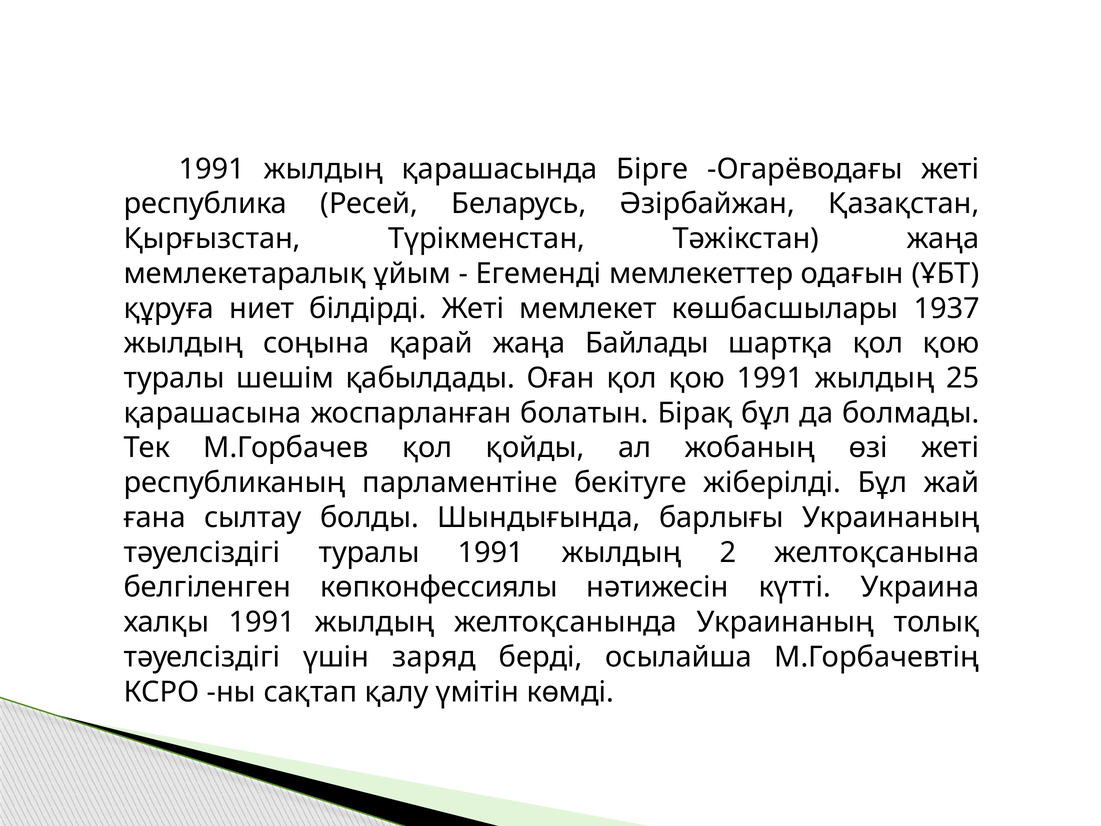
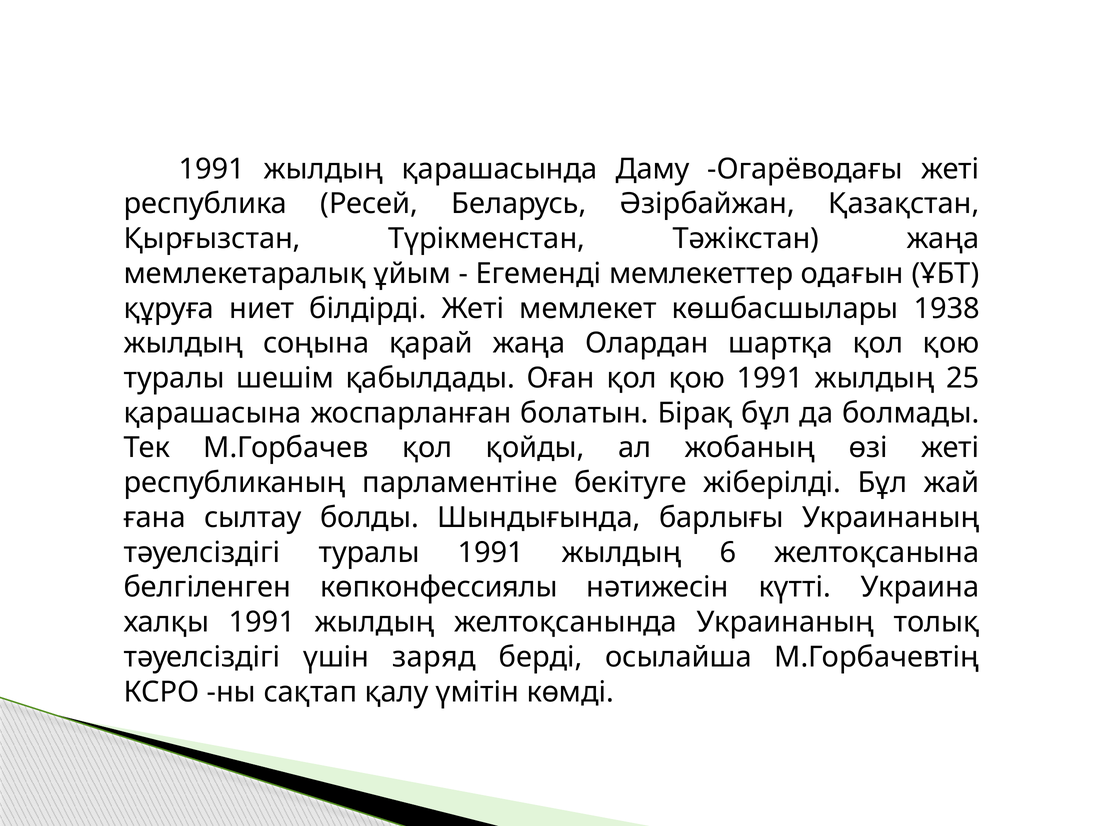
Бірге: Бірге -> Даму
1937: 1937 -> 1938
Байлады: Байлады -> Олардан
2: 2 -> 6
